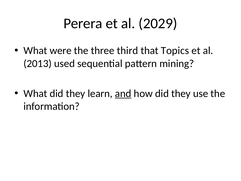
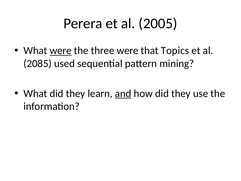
2029: 2029 -> 2005
were at (61, 51) underline: none -> present
three third: third -> were
2013: 2013 -> 2085
